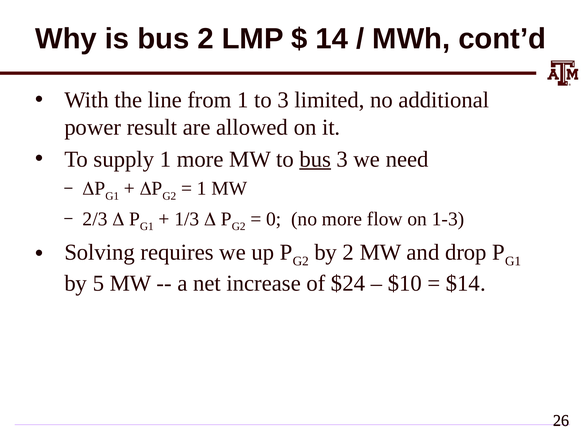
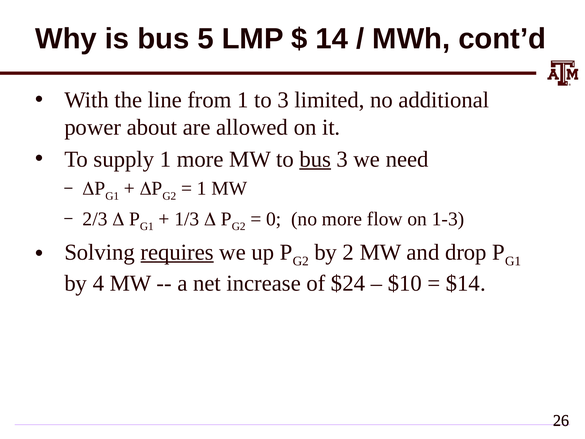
bus 2: 2 -> 5
result: result -> about
requires underline: none -> present
5: 5 -> 4
